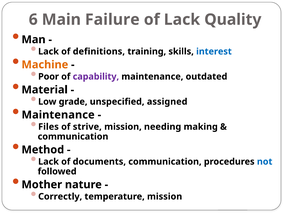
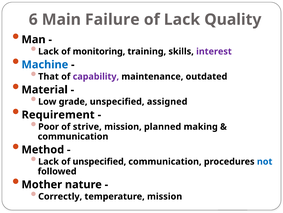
definitions: definitions -> monitoring
interest colour: blue -> purple
Machine colour: orange -> blue
Poor: Poor -> That
Maintenance at (58, 114): Maintenance -> Requirement
Files: Files -> Poor
needing: needing -> planned
of documents: documents -> unspecified
